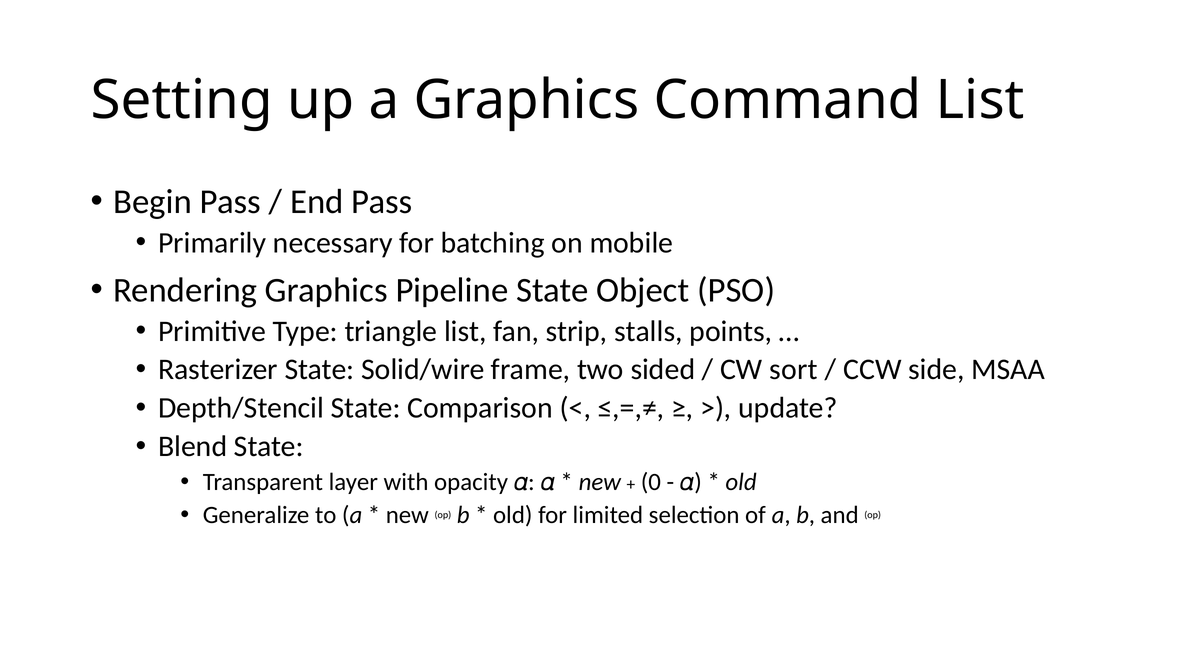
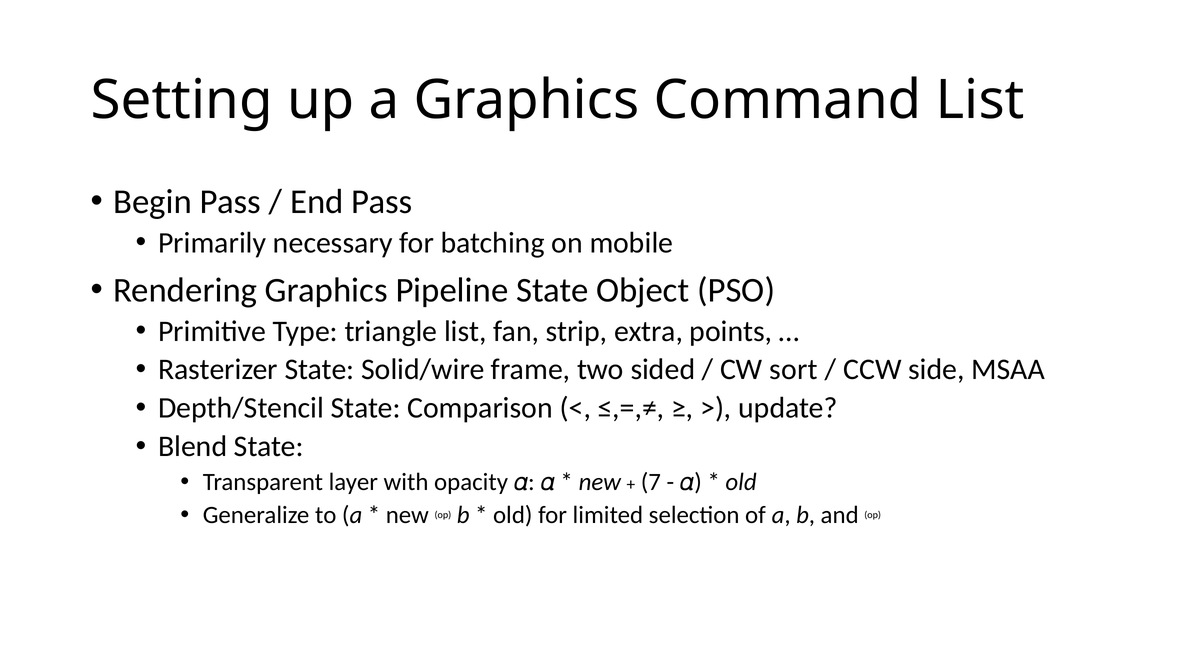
stalls: stalls -> extra
0: 0 -> 7
